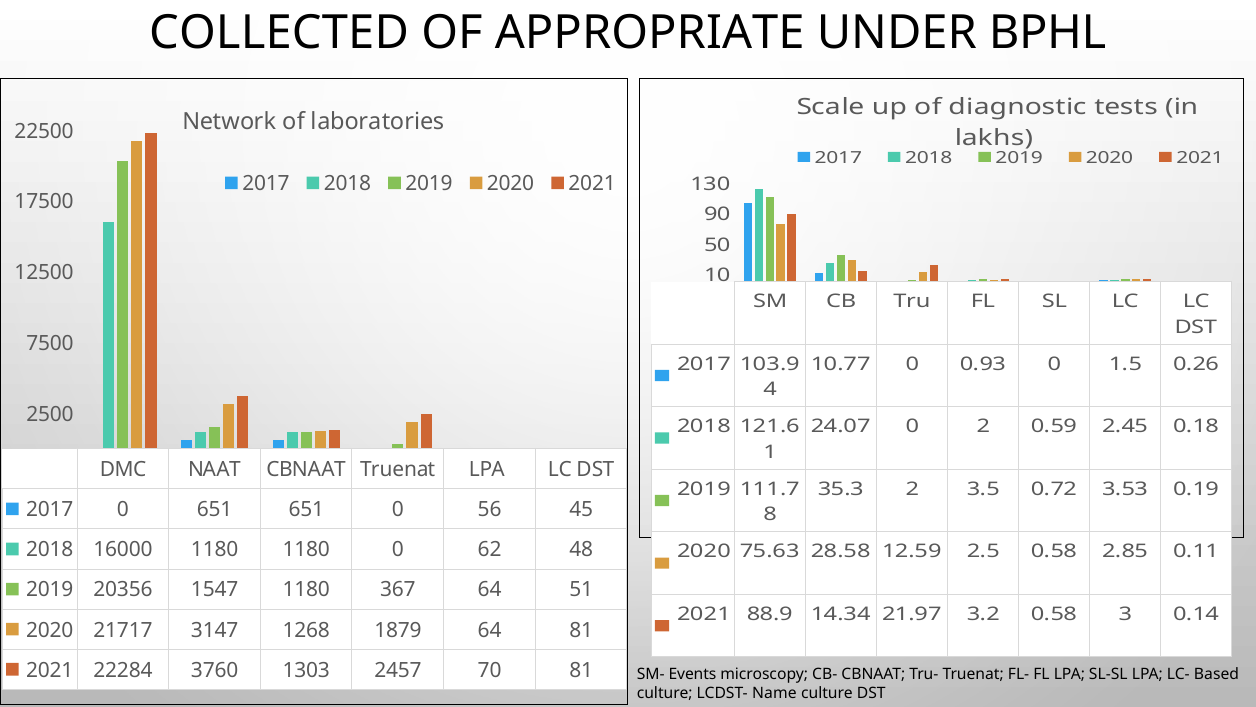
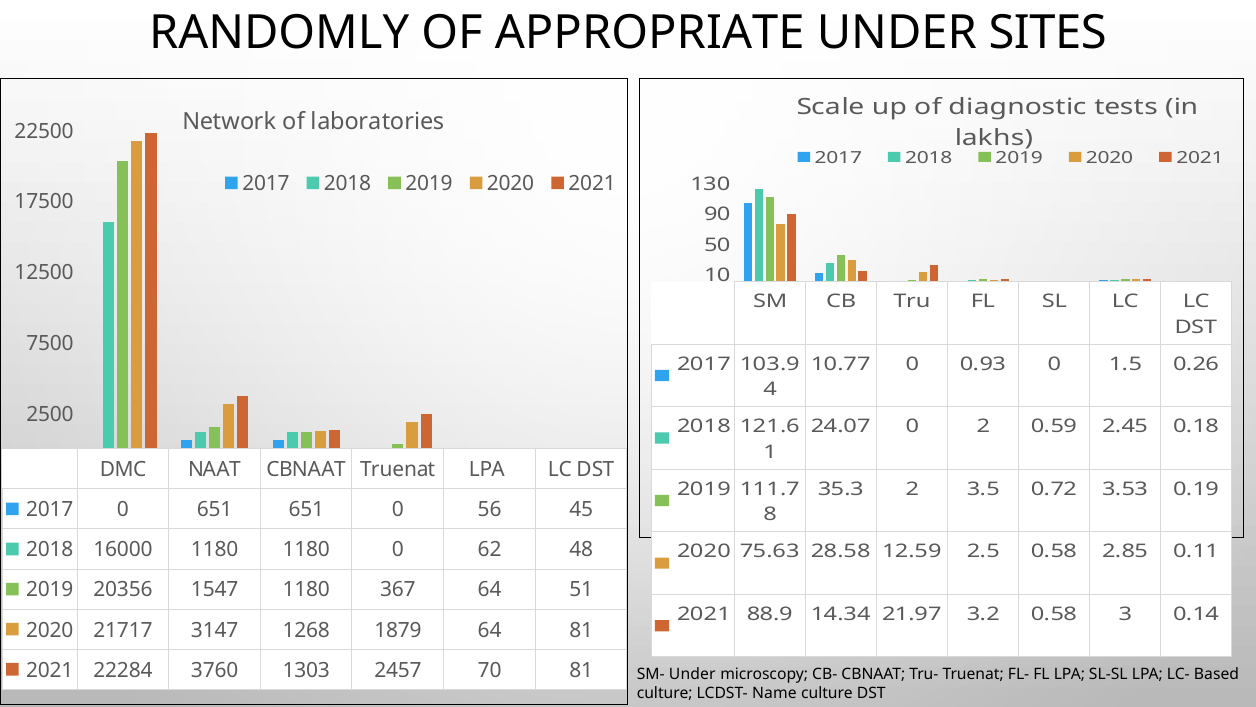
COLLECTED: COLLECTED -> RANDOMLY
BPHL: BPHL -> SITES
SM- Events: Events -> Under
